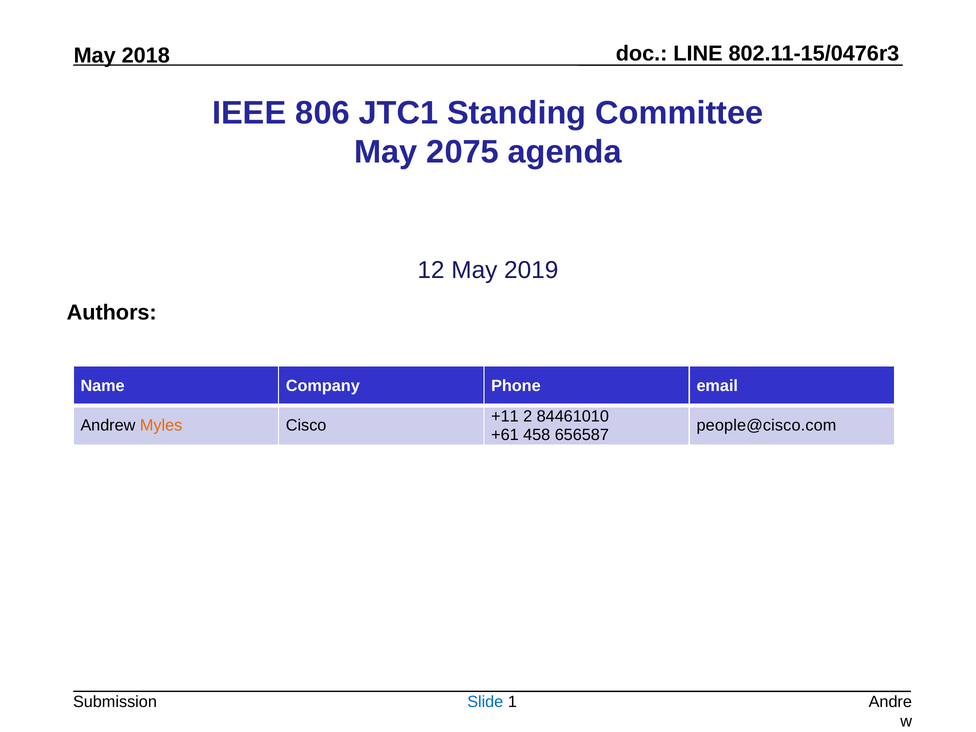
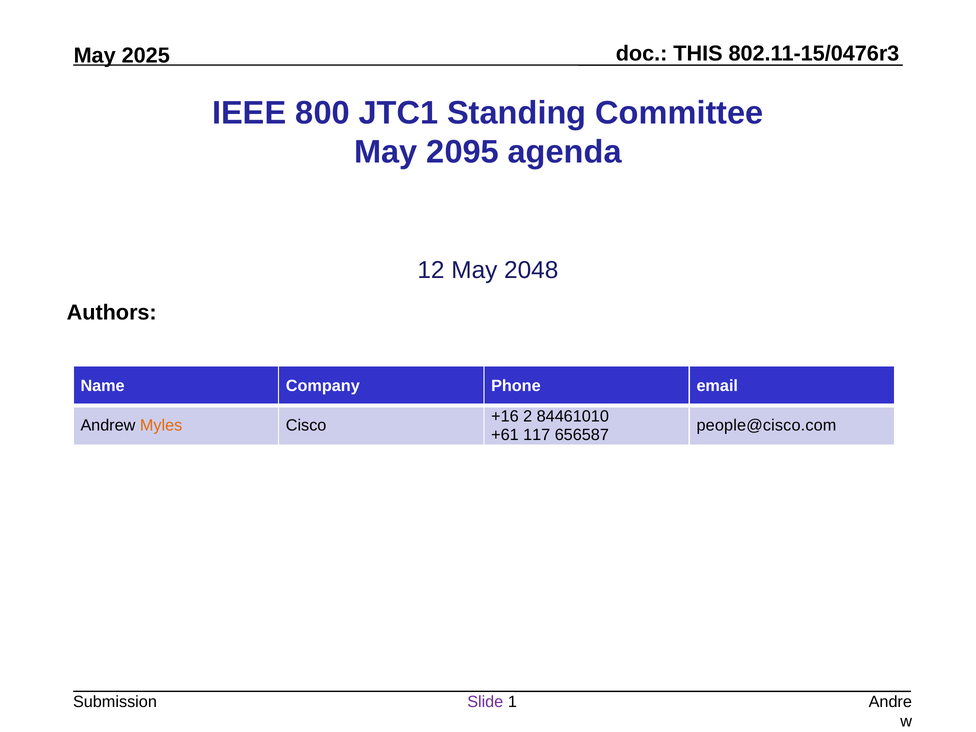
LINE: LINE -> THIS
2018: 2018 -> 2025
806: 806 -> 800
2075: 2075 -> 2095
2019: 2019 -> 2048
+11: +11 -> +16
458: 458 -> 117
Slide colour: blue -> purple
